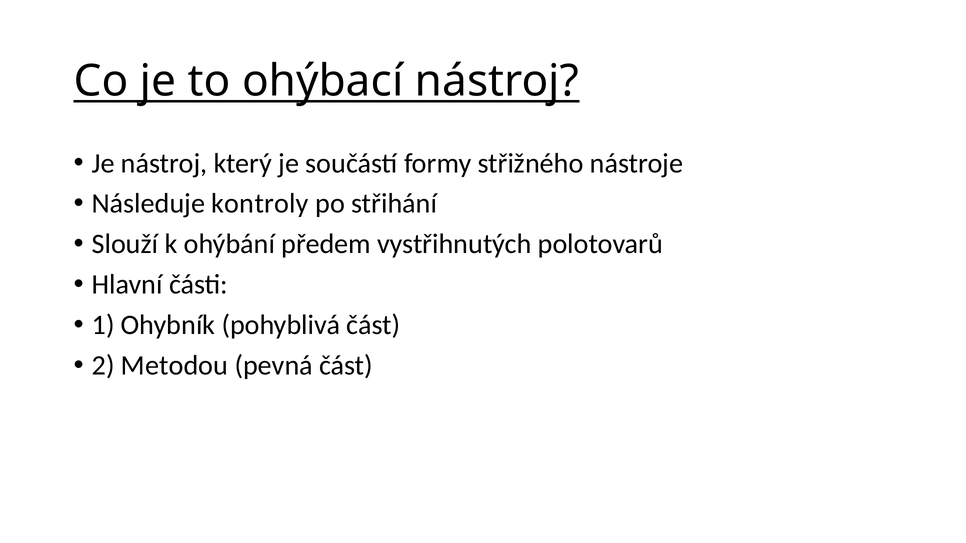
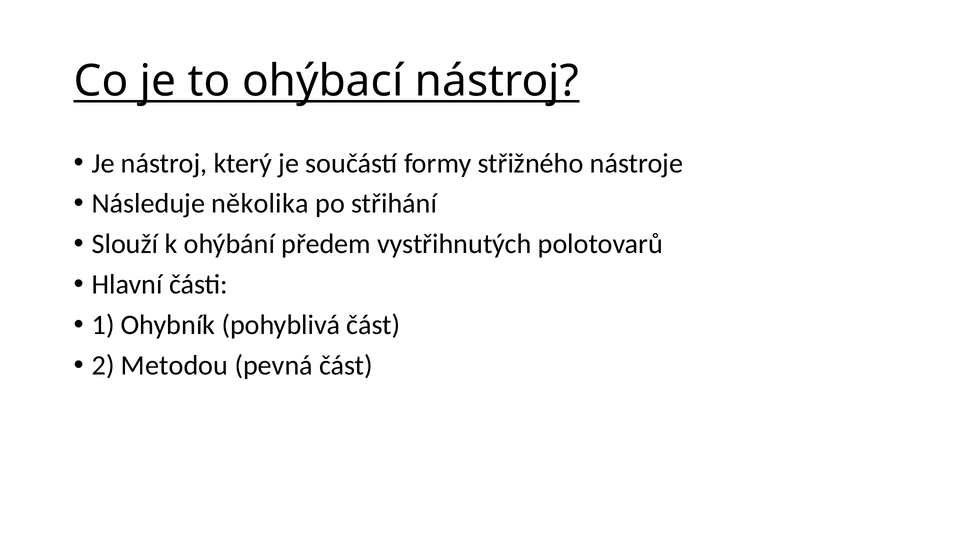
kontroly: kontroly -> několika
